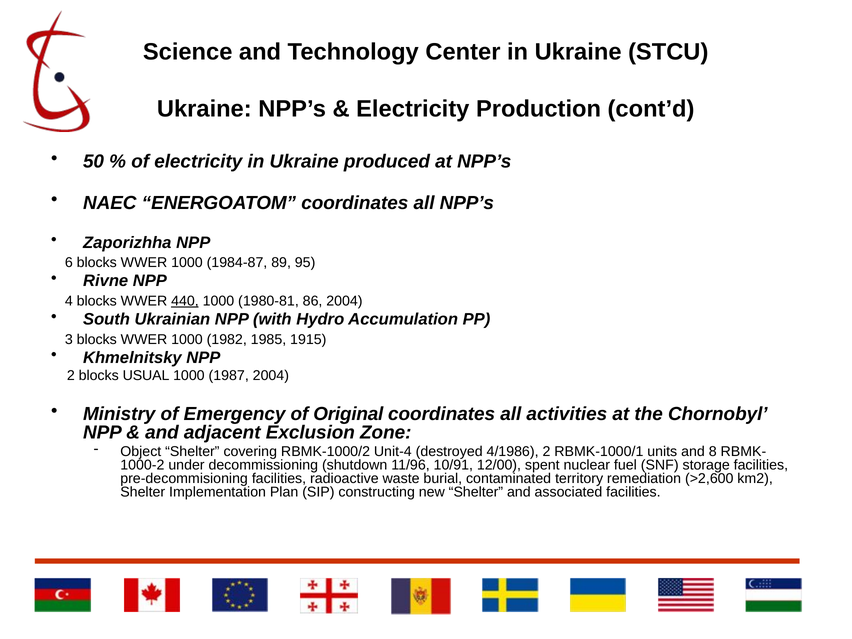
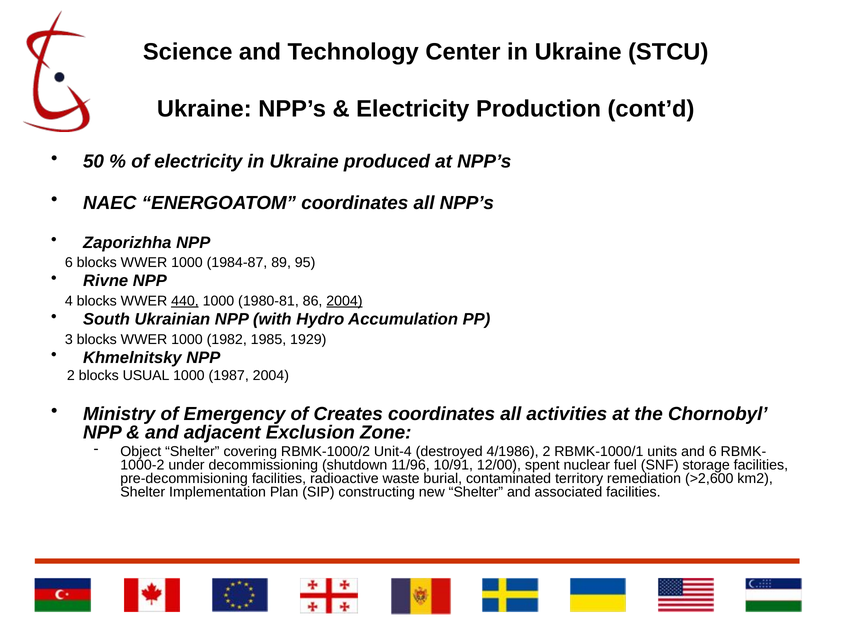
2004 at (344, 301) underline: none -> present
1915: 1915 -> 1929
Original: Original -> Creates
and 8: 8 -> 6
